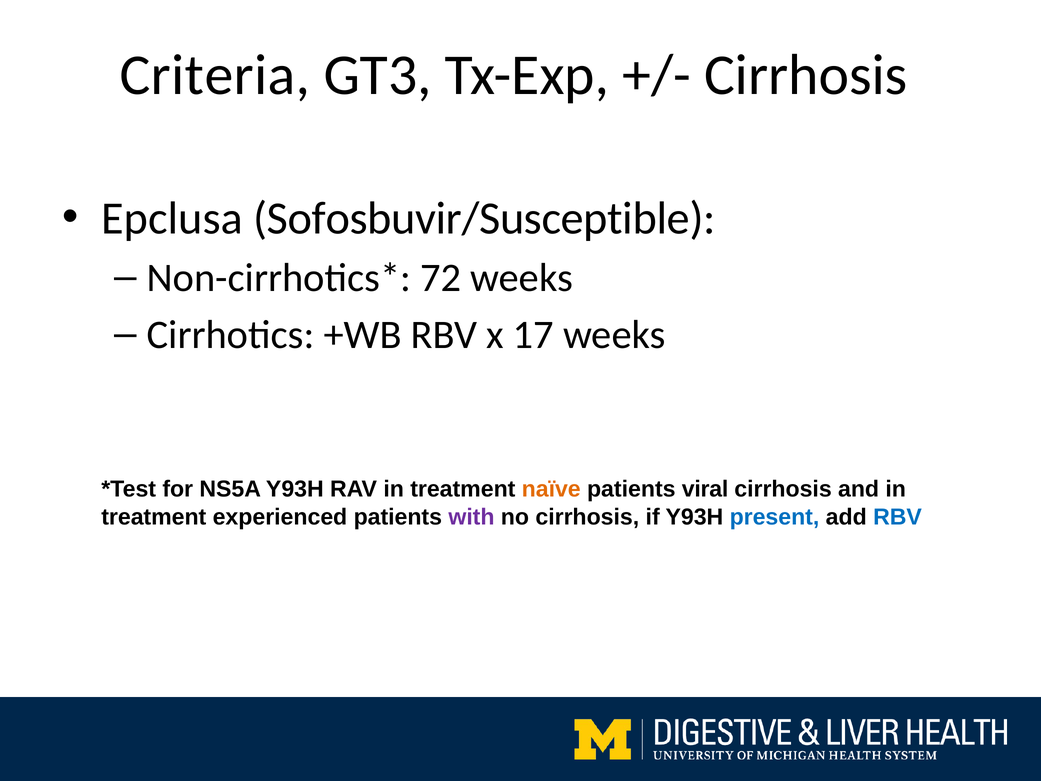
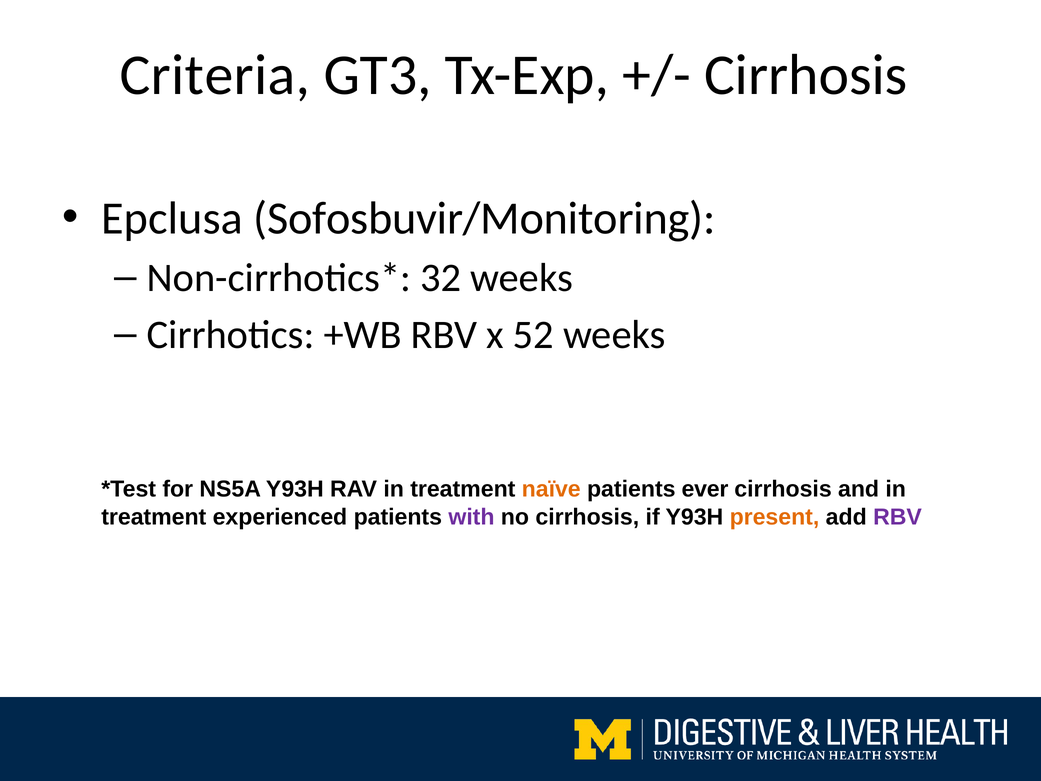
Sofosbuvir/Susceptible: Sofosbuvir/Susceptible -> Sofosbuvir/Monitoring
72: 72 -> 32
17: 17 -> 52
viral: viral -> ever
present colour: blue -> orange
RBV at (897, 517) colour: blue -> purple
